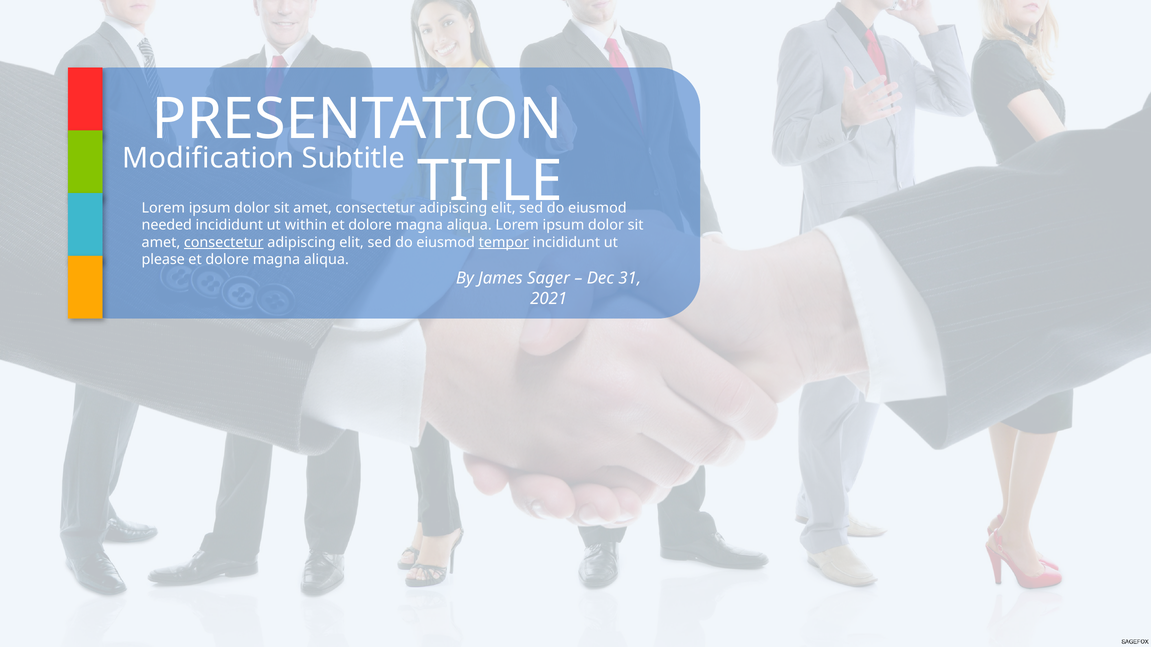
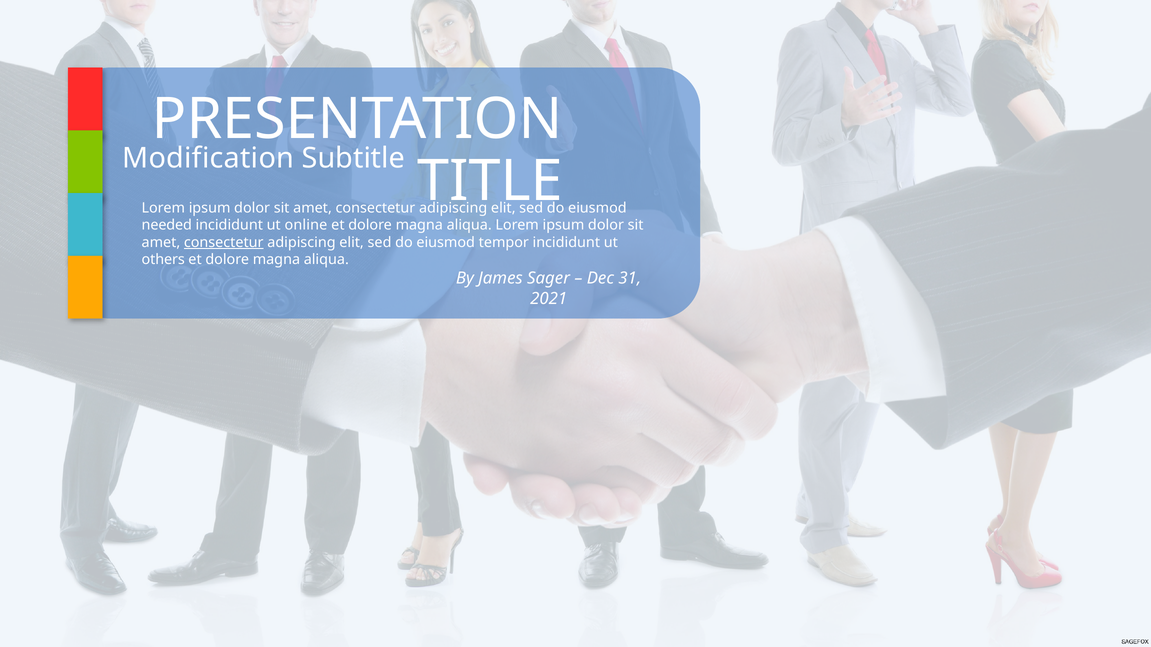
within: within -> online
tempor underline: present -> none
please: please -> others
